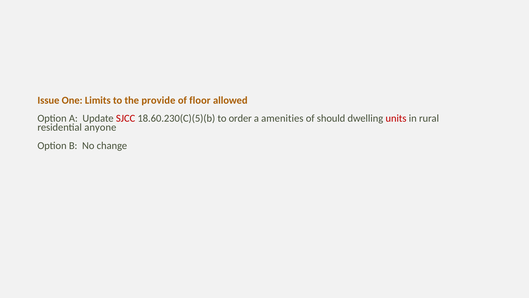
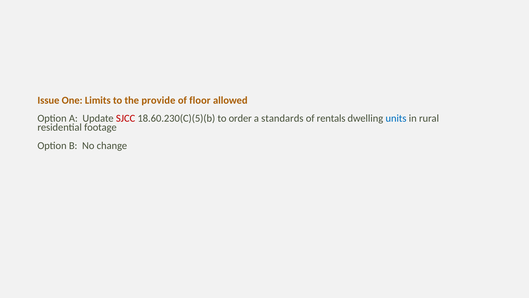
amenities: amenities -> standards
should: should -> rentals
units colour: red -> blue
anyone: anyone -> footage
